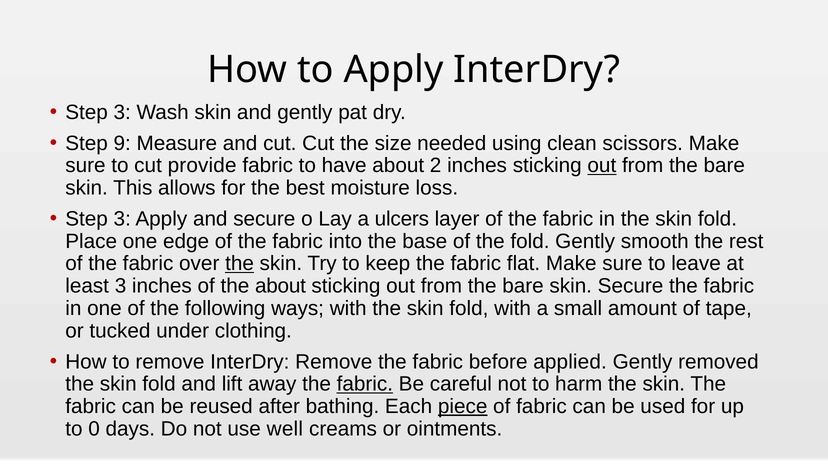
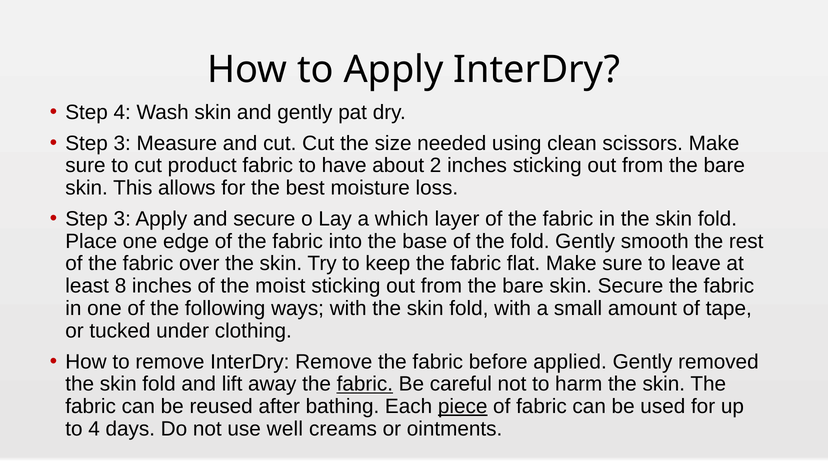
3 at (122, 112): 3 -> 4
9 at (122, 143): 9 -> 3
provide: provide -> product
out at (602, 165) underline: present -> none
ulcers: ulcers -> which
the at (240, 263) underline: present -> none
least 3: 3 -> 8
the about: about -> moist
to 0: 0 -> 4
